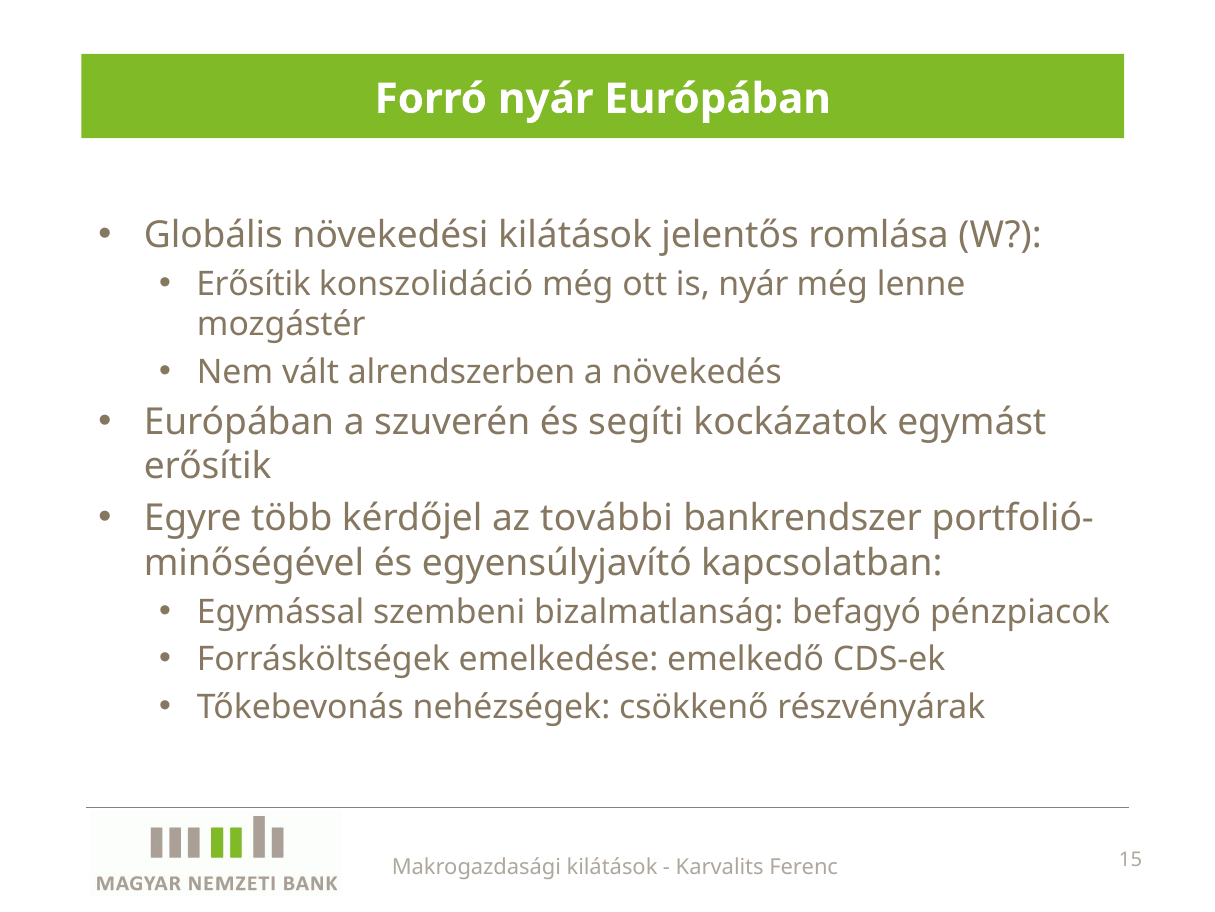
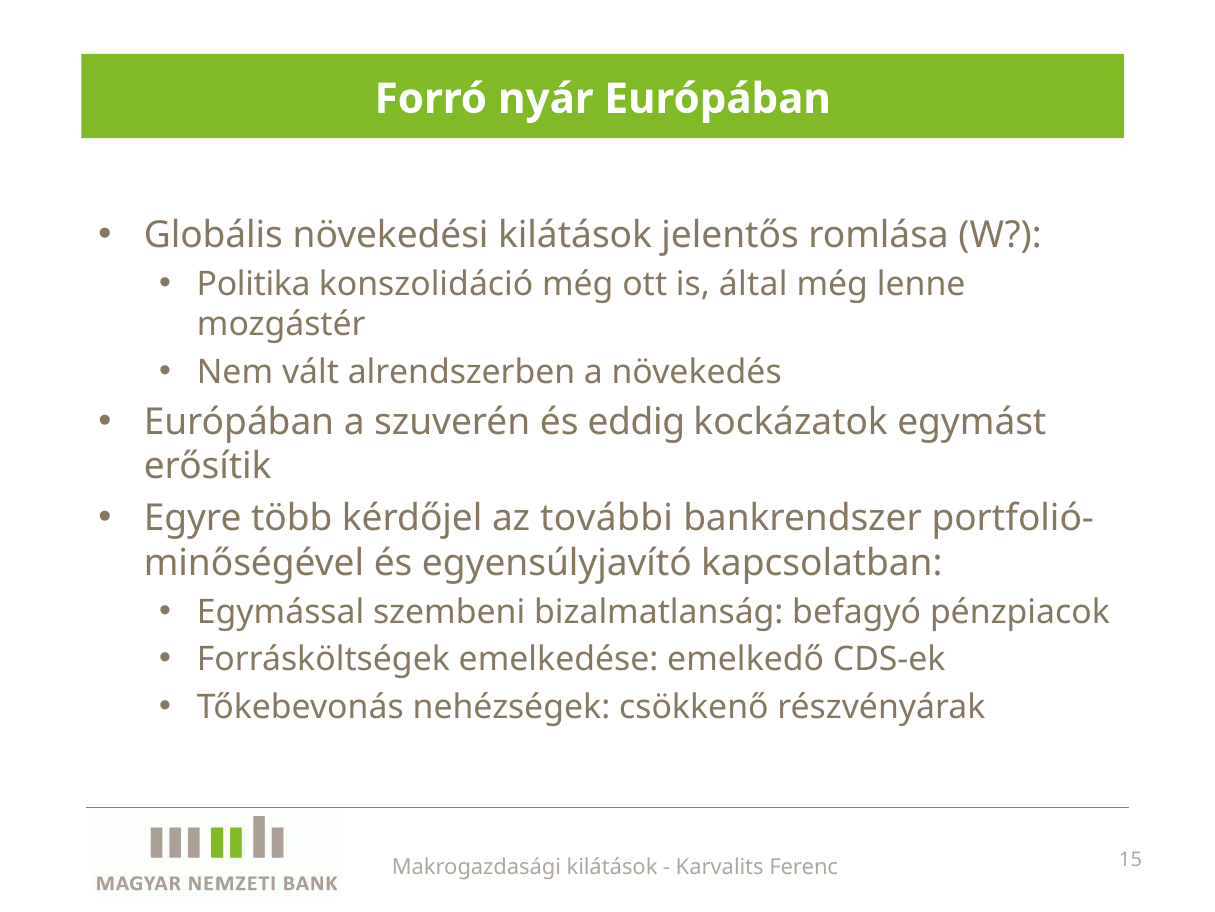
Erősítik at (254, 284): Erősítik -> Politika
is nyár: nyár -> által
segíti: segíti -> eddig
